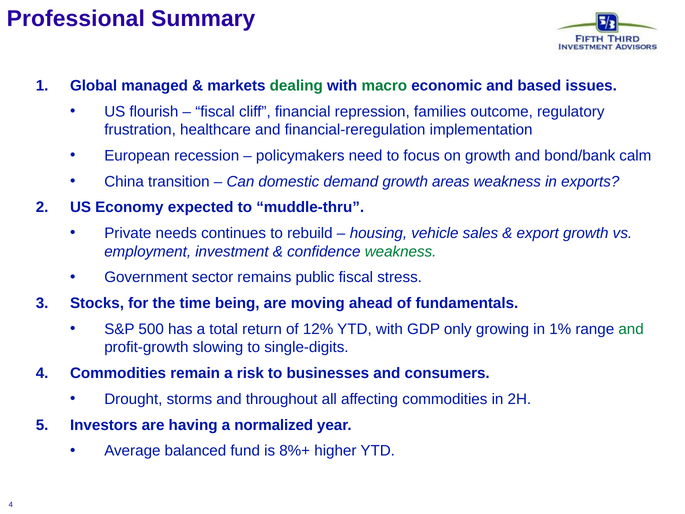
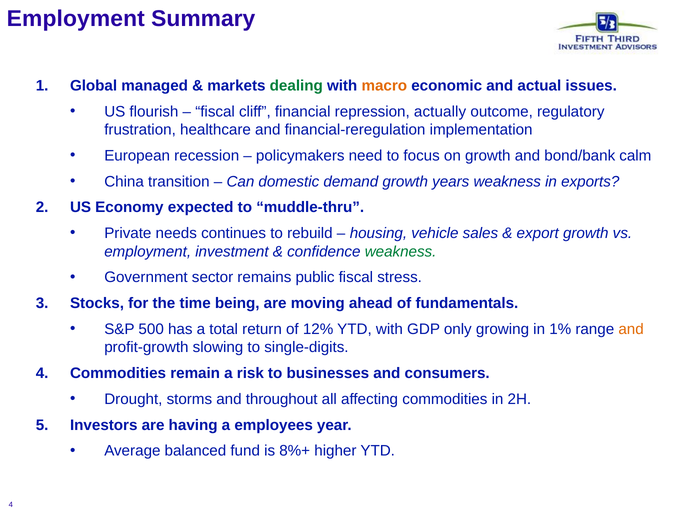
Professional at (76, 19): Professional -> Employment
macro colour: green -> orange
based: based -> actual
families: families -> actually
areas: areas -> years
and at (631, 329) colour: green -> orange
normalized: normalized -> employees
